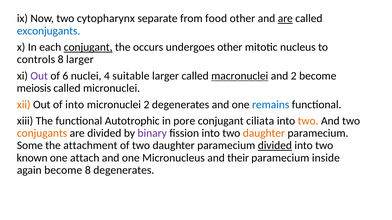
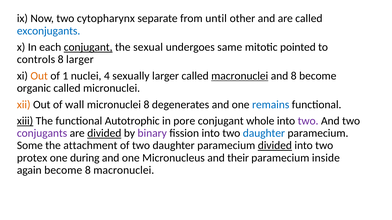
food: food -> until
are at (285, 19) underline: present -> none
occurs: occurs -> sexual
undergoes other: other -> same
nucleus: nucleus -> pointed
Out at (39, 76) colour: purple -> orange
6: 6 -> 1
suitable: suitable -> sexually
and 2: 2 -> 8
meiosis: meiosis -> organic
of into: into -> wall
micronuclei 2: 2 -> 8
xiii underline: none -> present
ciliata: ciliata -> whole
two at (308, 121) colour: orange -> purple
conjugants colour: orange -> purple
divided at (104, 133) underline: none -> present
daughter at (264, 133) colour: orange -> blue
known: known -> protex
attach: attach -> during
8 degenerates: degenerates -> macronuclei
